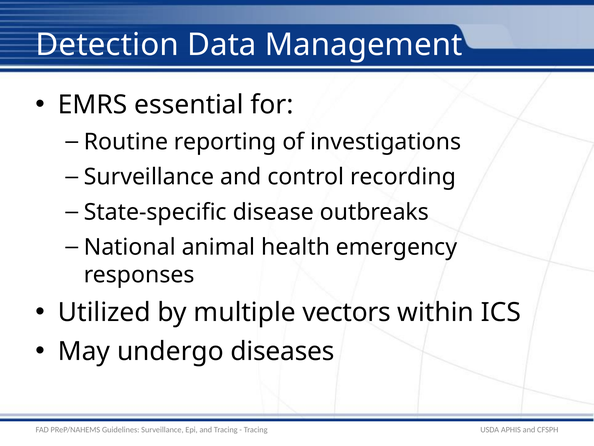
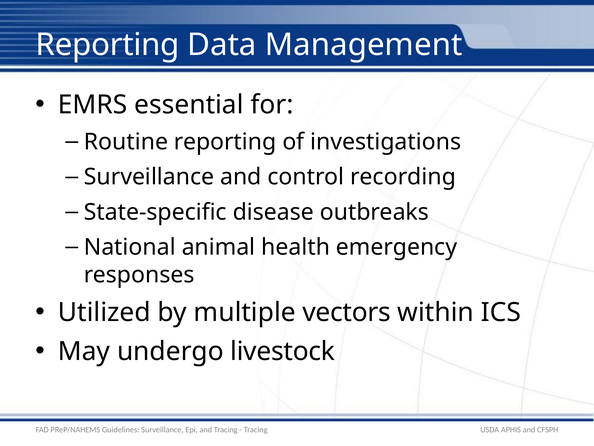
Detection at (107, 45): Detection -> Reporting
diseases: diseases -> livestock
